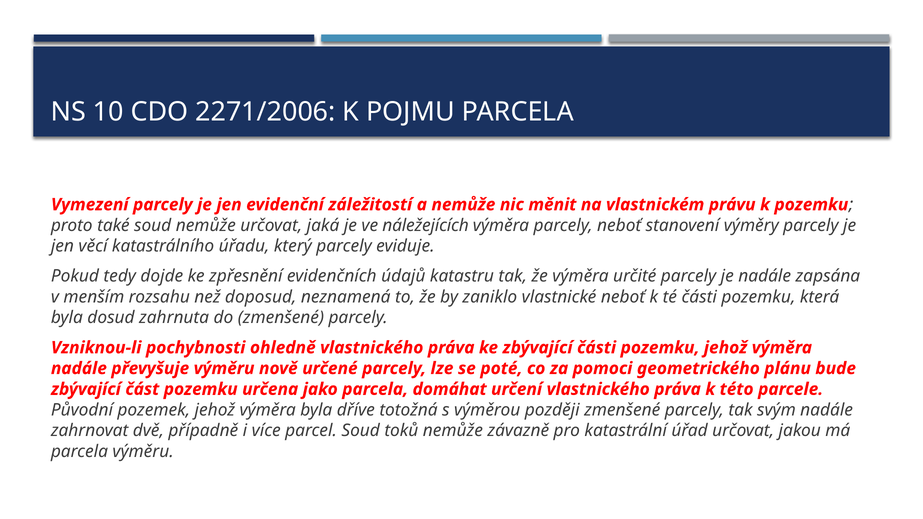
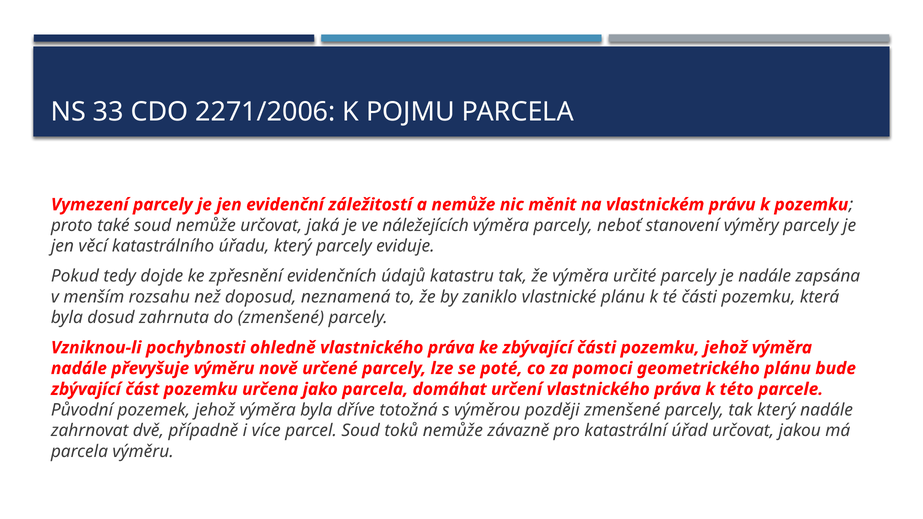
10: 10 -> 33
vlastnické neboť: neboť -> plánu
tak svým: svým -> který
